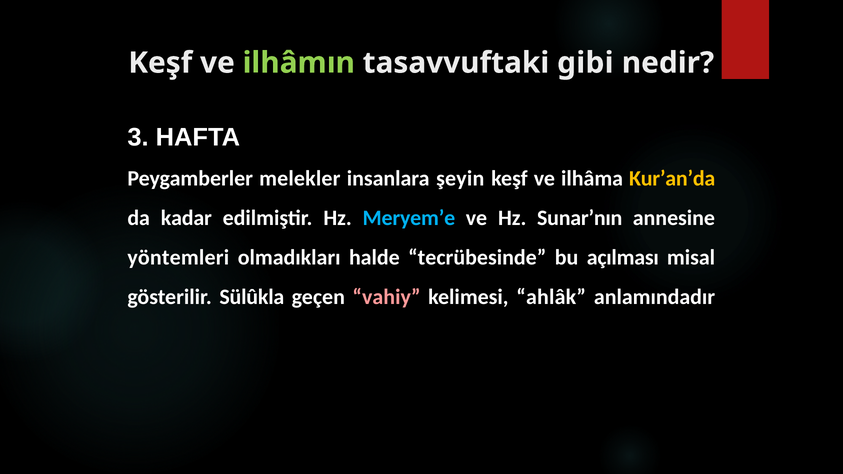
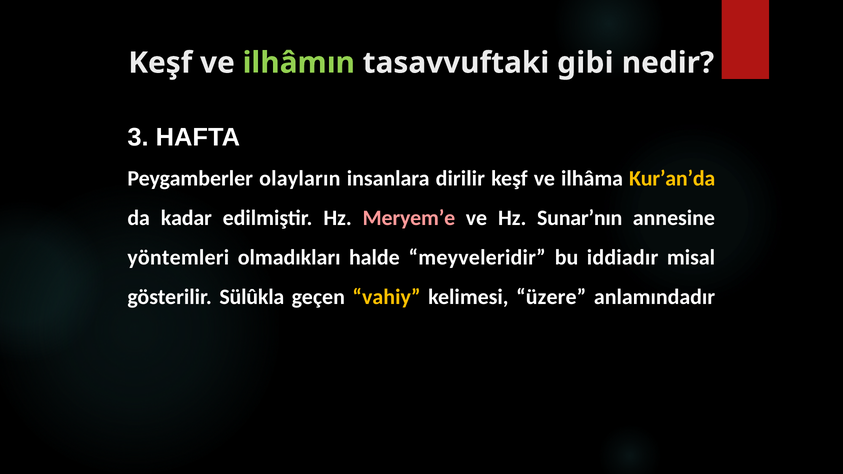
melekler: melekler -> olayların
şeyin: şeyin -> dirilir
Meryem’e colour: light blue -> pink
tecrübesinde: tecrübesinde -> meyveleridir
açılması: açılması -> iddiadır
vahiy colour: pink -> yellow
ahlâk: ahlâk -> üzere
